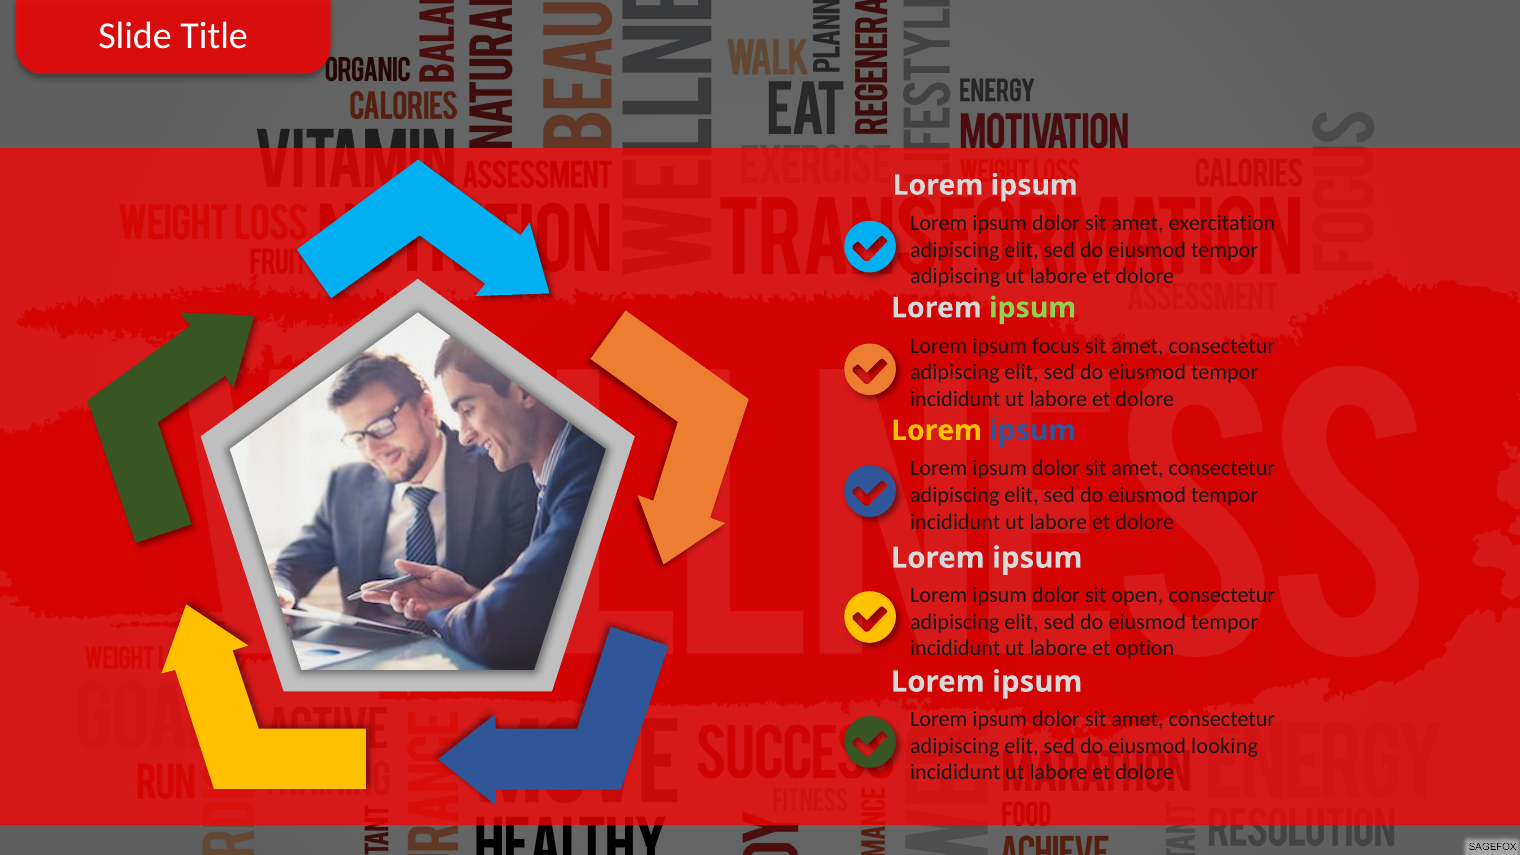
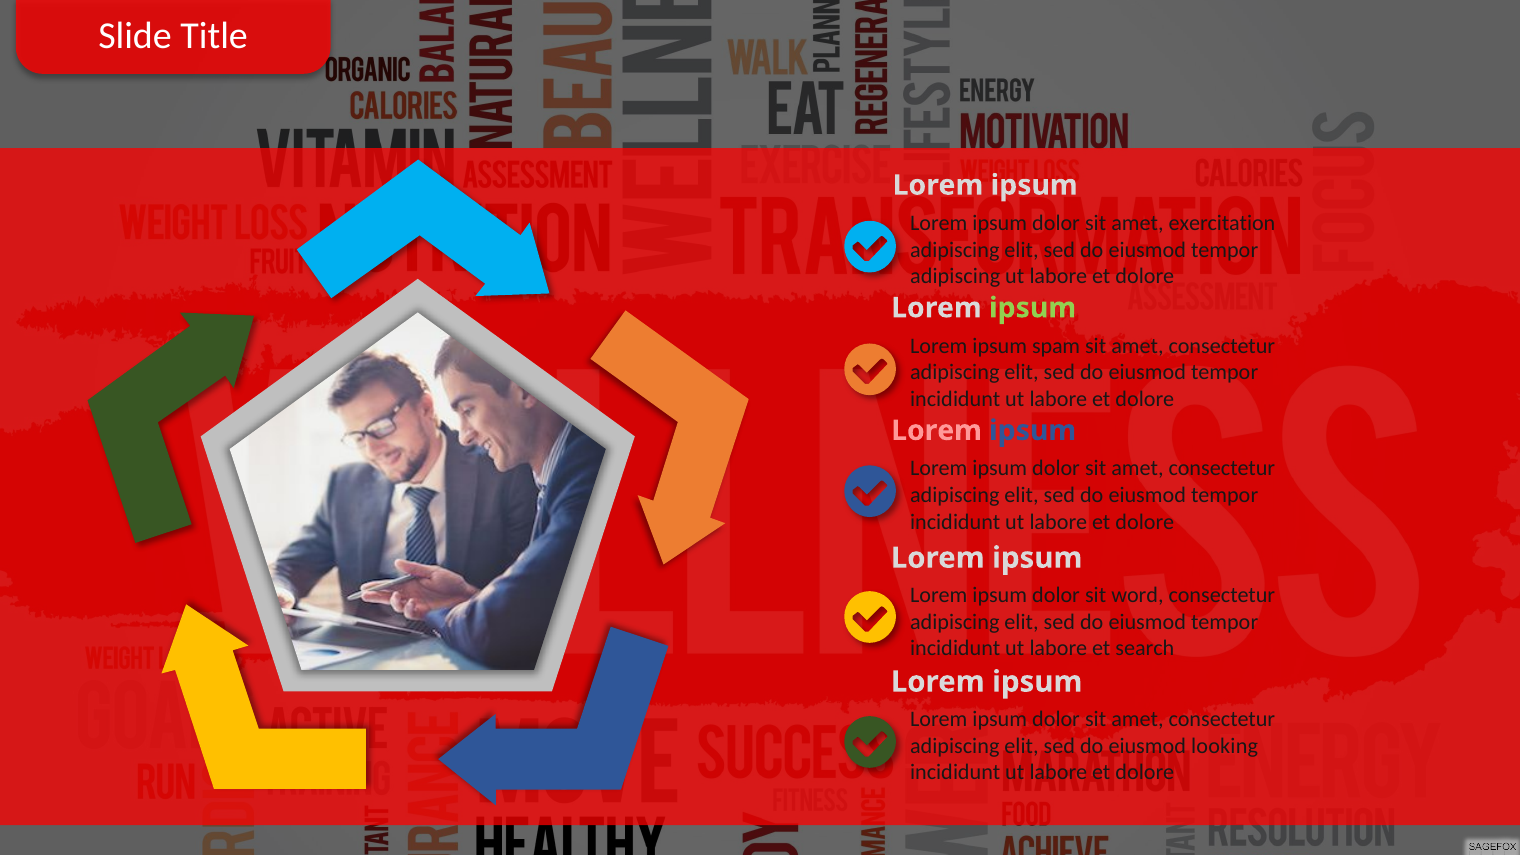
focus: focus -> spam
Lorem at (937, 431) colour: yellow -> pink
open: open -> word
option: option -> search
